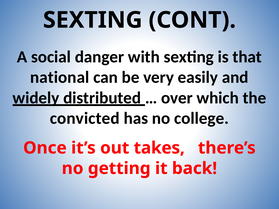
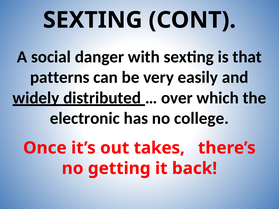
national: national -> patterns
convicted: convicted -> electronic
